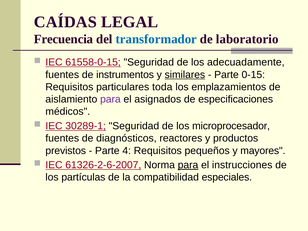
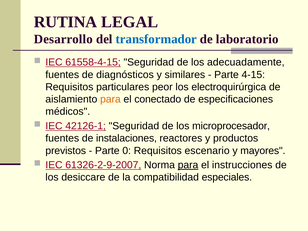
CAÍDAS: CAÍDAS -> RUTINA
Frecuencia: Frecuencia -> Desarrollo
61558-0-15: 61558-0-15 -> 61558-4-15
instrumentos: instrumentos -> diagnósticos
similares underline: present -> none
0-15: 0-15 -> 4-15
toda: toda -> peor
emplazamientos: emplazamientos -> electroquirúrgica
para at (110, 99) colour: purple -> orange
asignados: asignados -> conectado
30289-1: 30289-1 -> 42126-1
diagnósticos: diagnósticos -> instalaciones
4: 4 -> 0
pequeños: pequeños -> escenario
61326-2-6-2007: 61326-2-6-2007 -> 61326-2-9-2007
partículas: partículas -> desiccare
